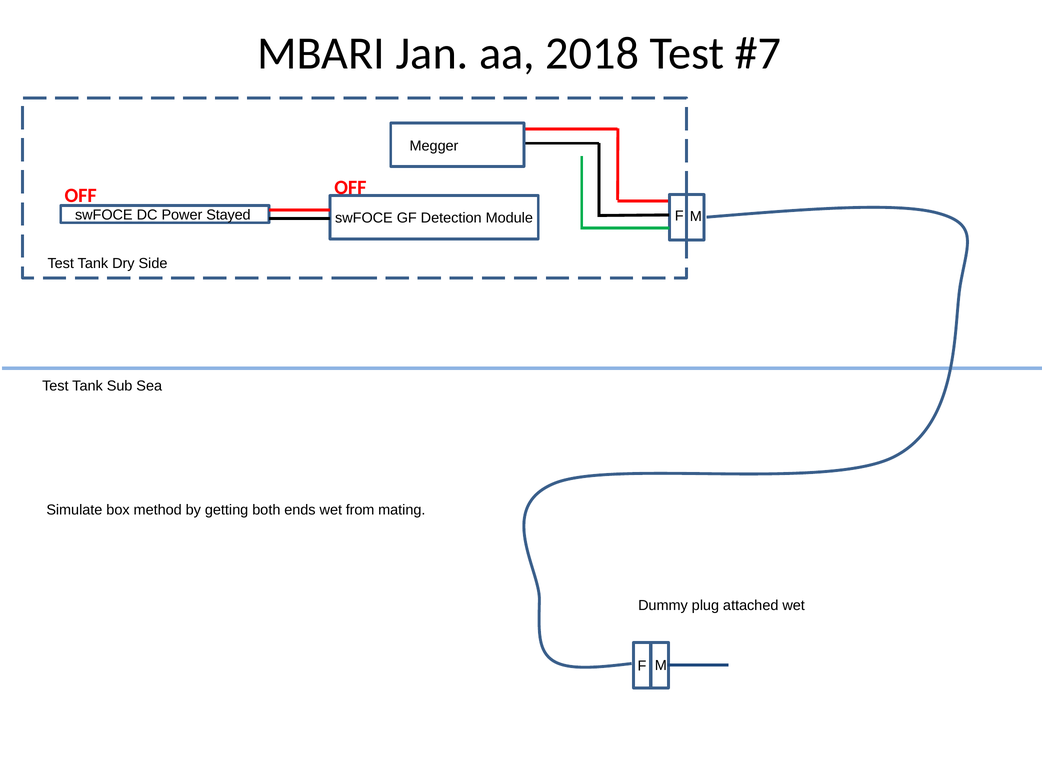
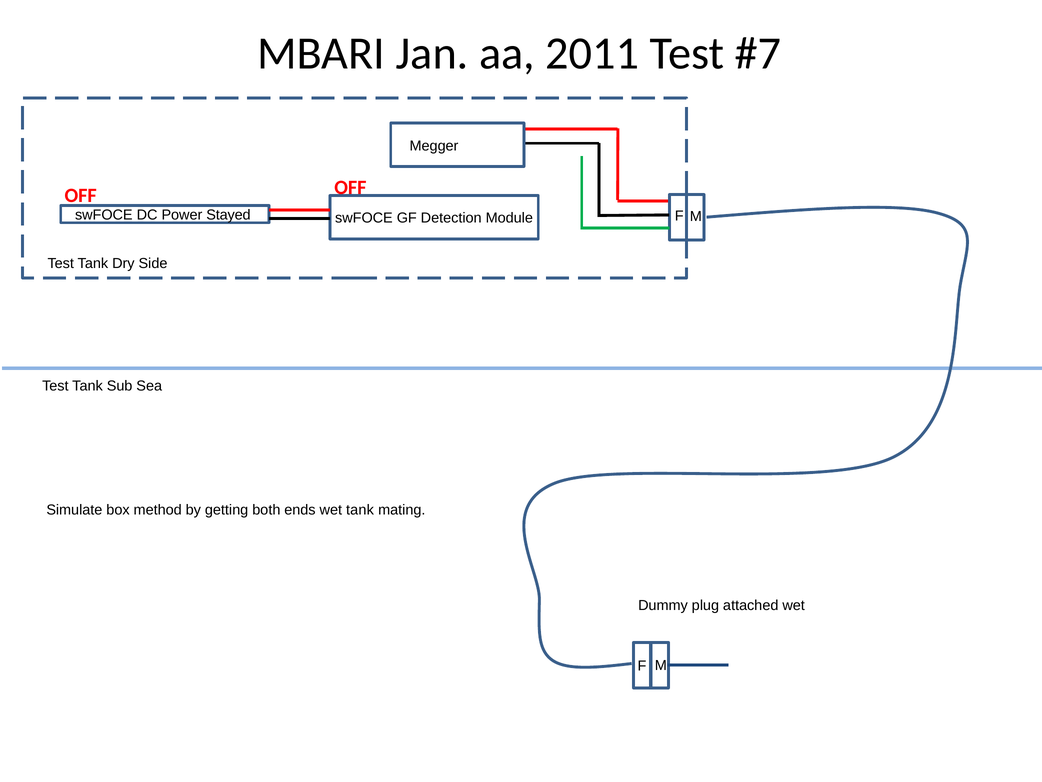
2018: 2018 -> 2011
wet from: from -> tank
